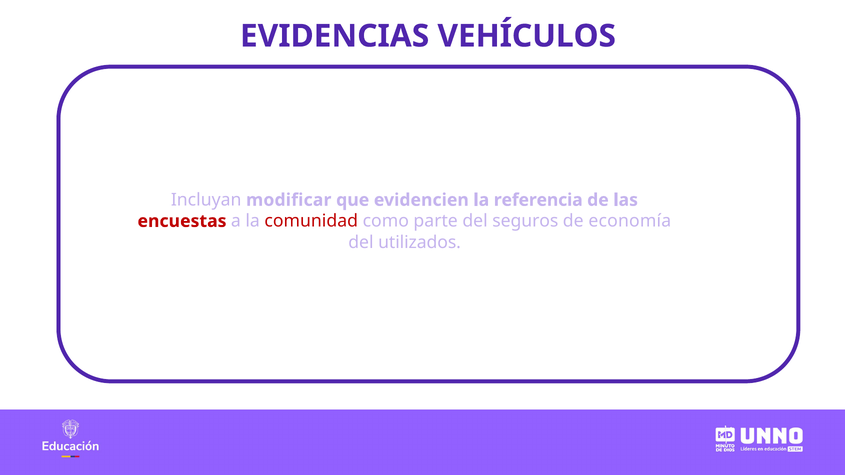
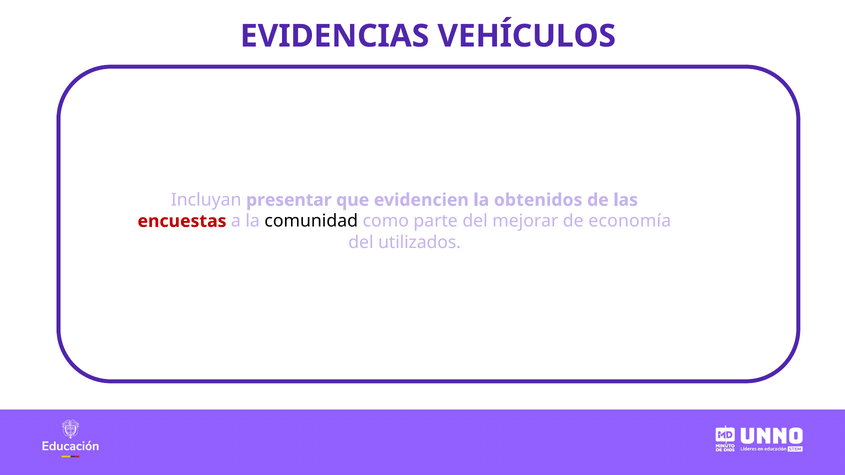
modificar: modificar -> presentar
referencia: referencia -> obtenidos
comunidad colour: red -> black
seguros: seguros -> mejorar
